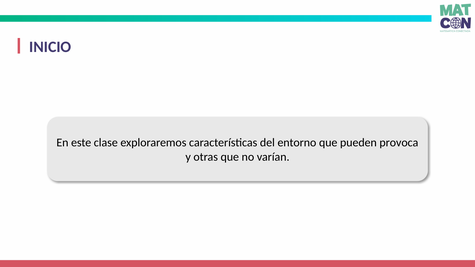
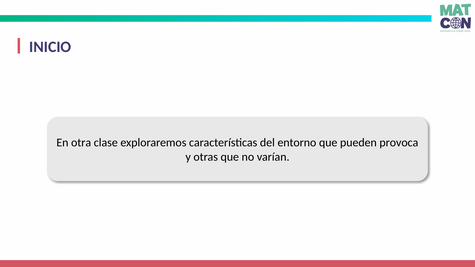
este: este -> otra
